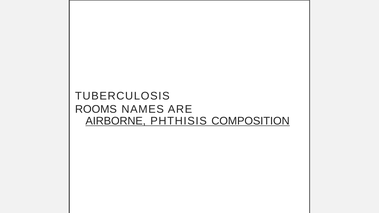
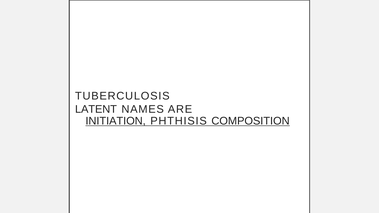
ROOMS: ROOMS -> LATENT
AIRBORNE: AIRBORNE -> INITIATION
